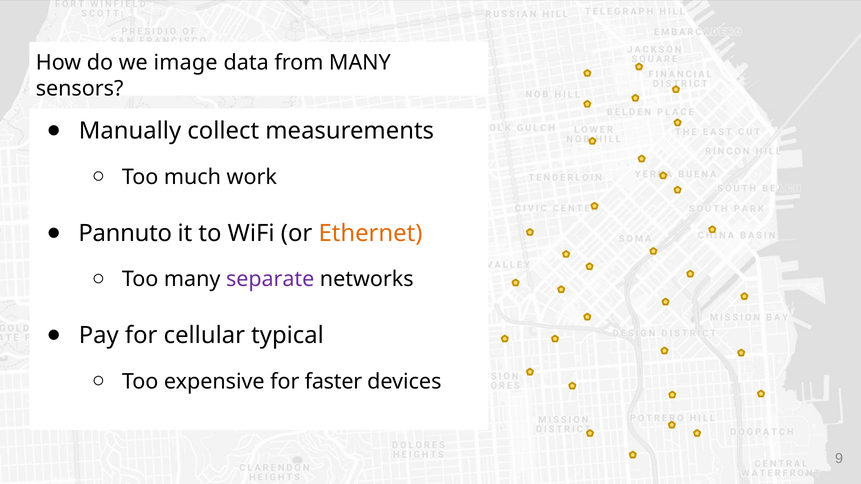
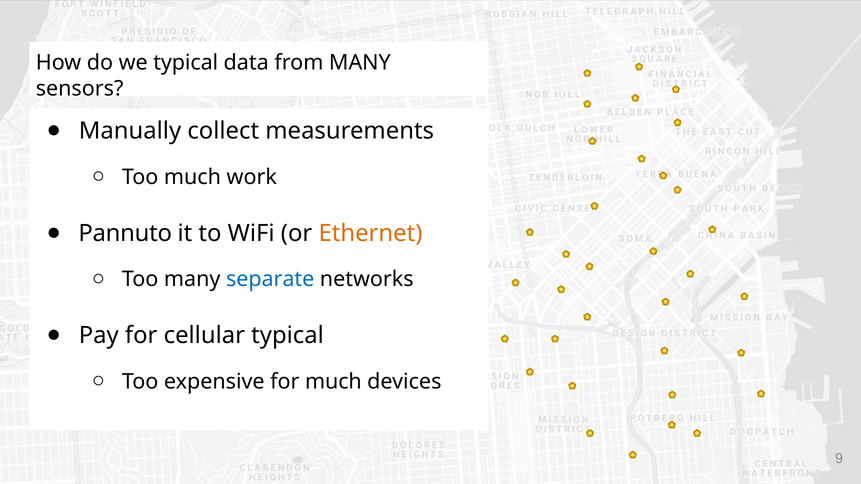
we image: image -> typical
separate colour: purple -> blue
for faster: faster -> much
